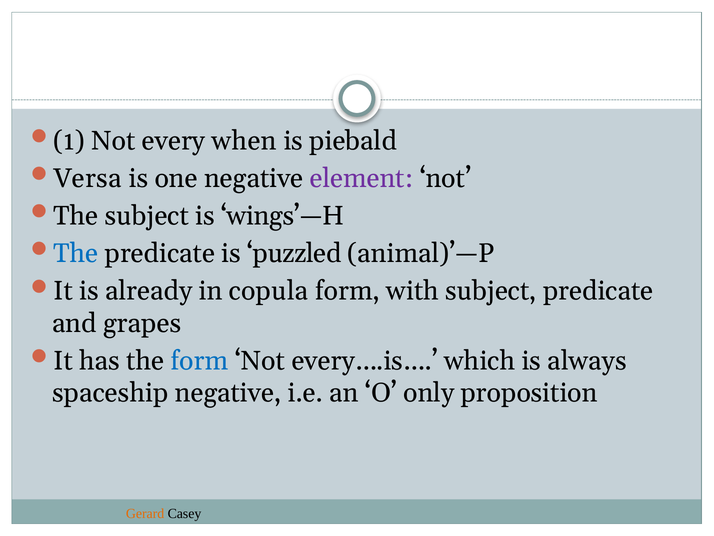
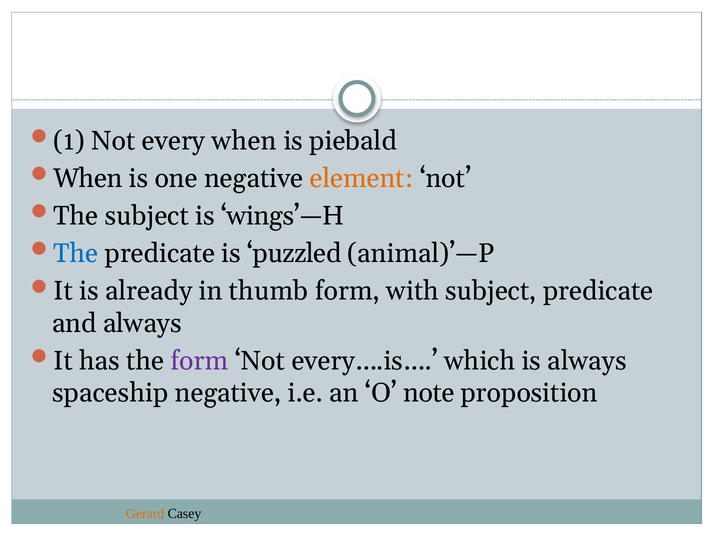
Versa at (88, 178): Versa -> When
element colour: purple -> orange
copula: copula -> thumb
and grapes: grapes -> always
form at (200, 360) colour: blue -> purple
only: only -> note
